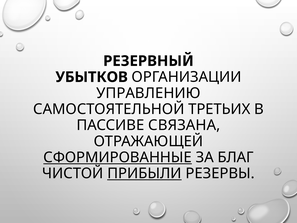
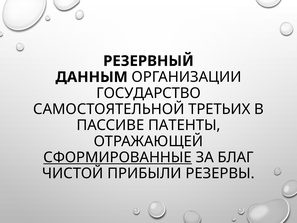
УБЫТКОВ: УБЫТКОВ -> ДАННЫМ
УПРАВЛЕНИЮ: УПРАВЛЕНИЮ -> ГОСУДАРСТВО
СВЯЗАНА: СВЯЗАНА -> ПАТЕНТЫ
ПРИБЫЛИ underline: present -> none
